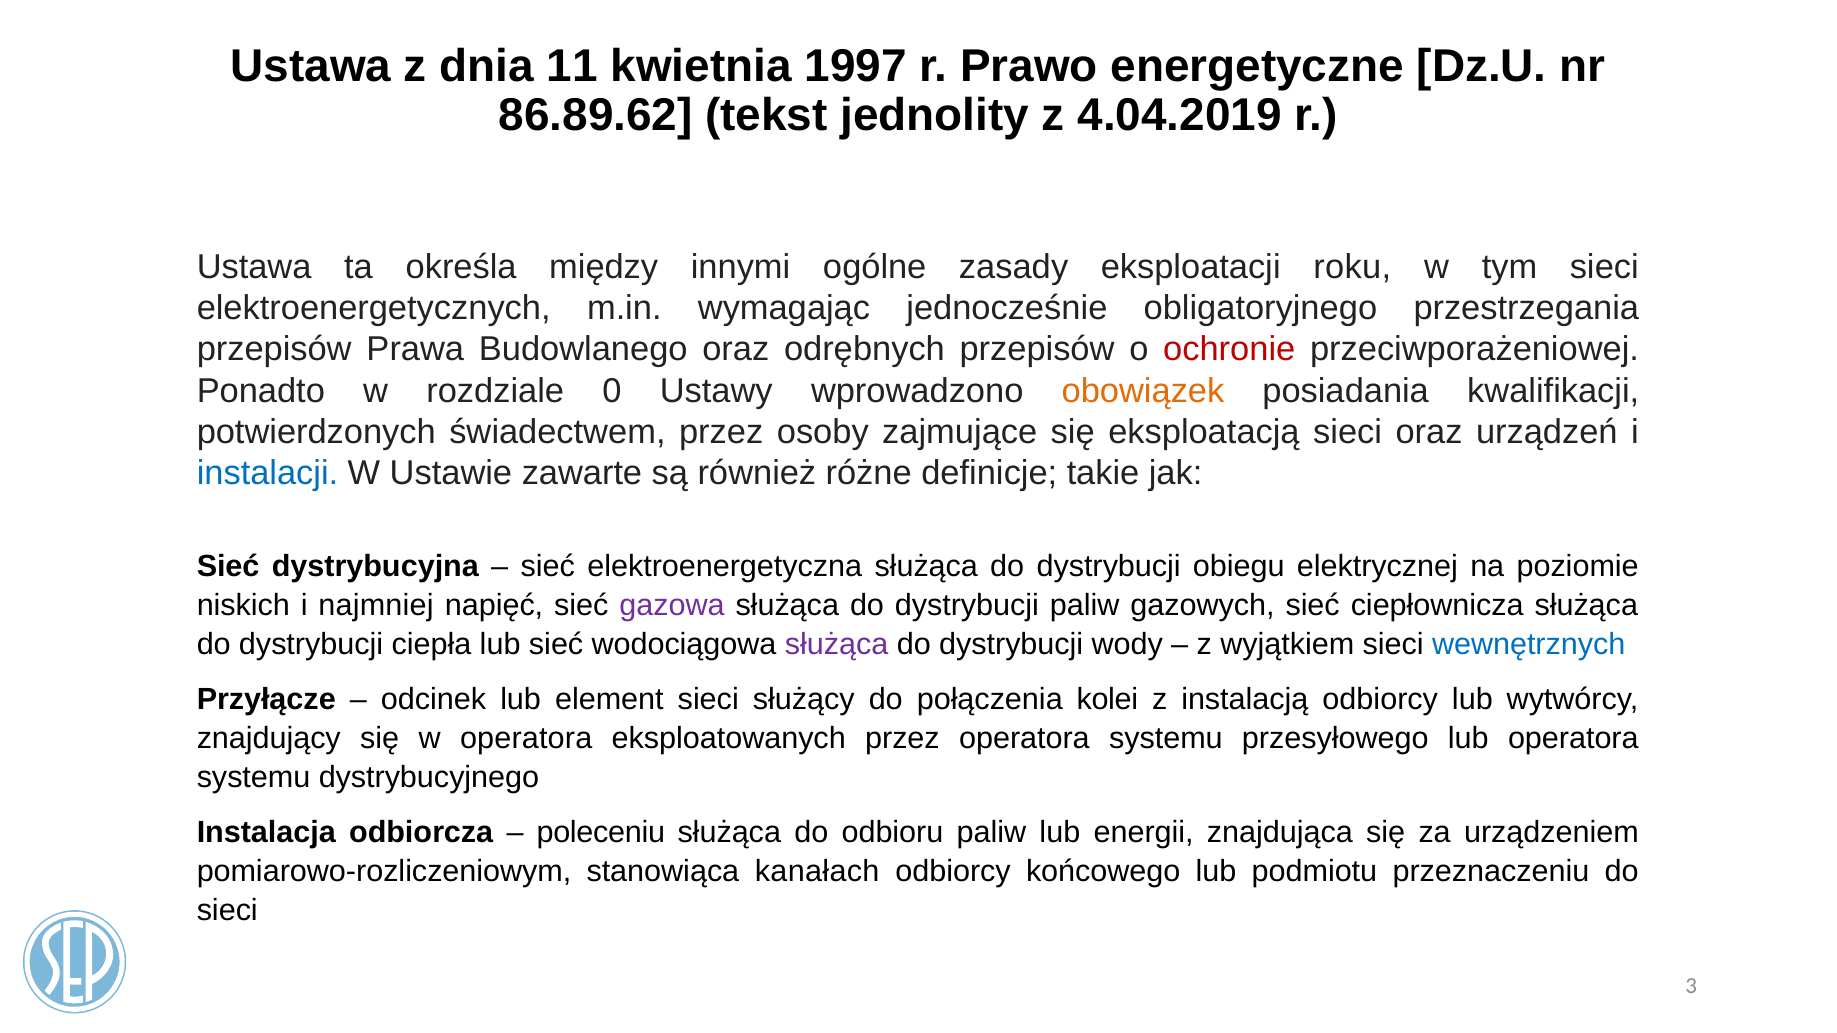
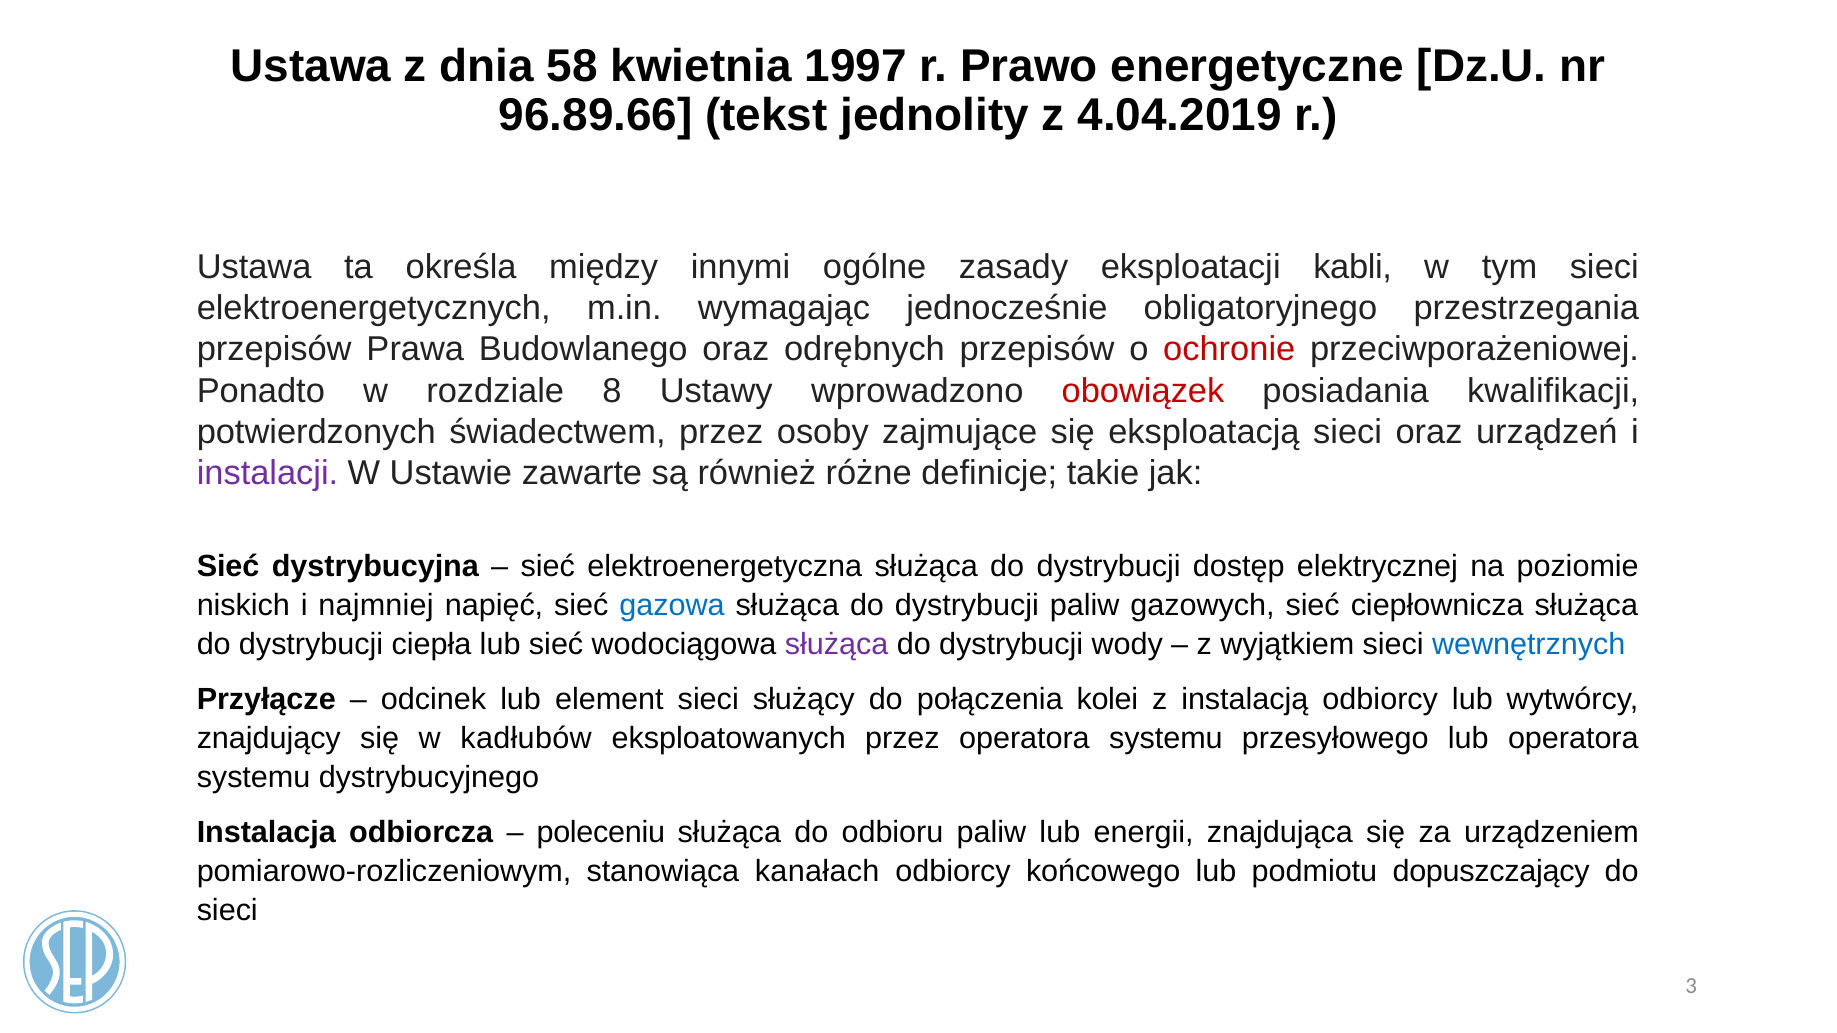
11: 11 -> 58
86.89.62: 86.89.62 -> 96.89.66
roku: roku -> kabli
0: 0 -> 8
obowiązek colour: orange -> red
instalacji colour: blue -> purple
obiegu: obiegu -> dostęp
gazowa colour: purple -> blue
w operatora: operatora -> kadłubów
przeznaczeniu: przeznaczeniu -> dopuszczający
